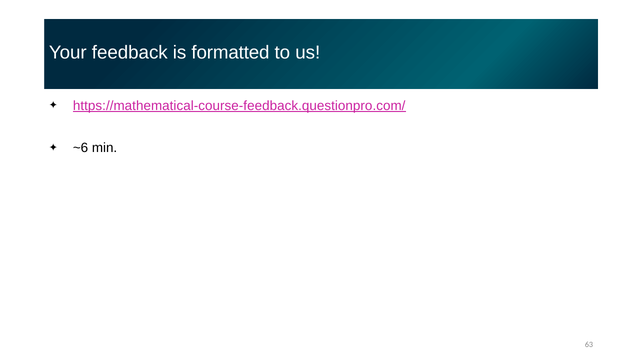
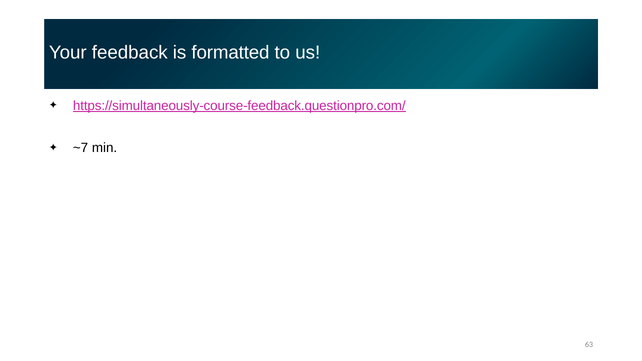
https://mathematical-course-feedback.questionpro.com/: https://mathematical-course-feedback.questionpro.com/ -> https://simultaneously-course-feedback.questionpro.com/
~6: ~6 -> ~7
